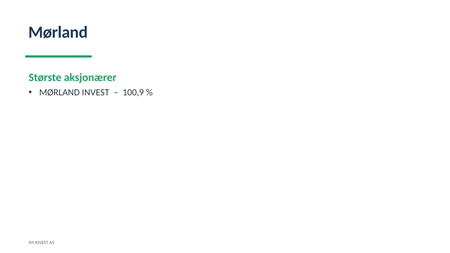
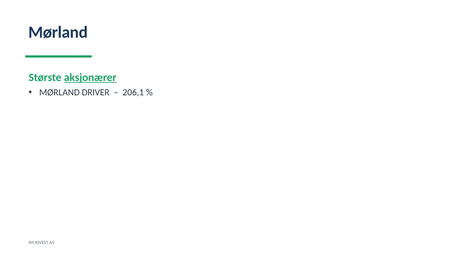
aksjonærer underline: none -> present
MØRLAND INVEST: INVEST -> DRIVER
100,9: 100,9 -> 206,1
